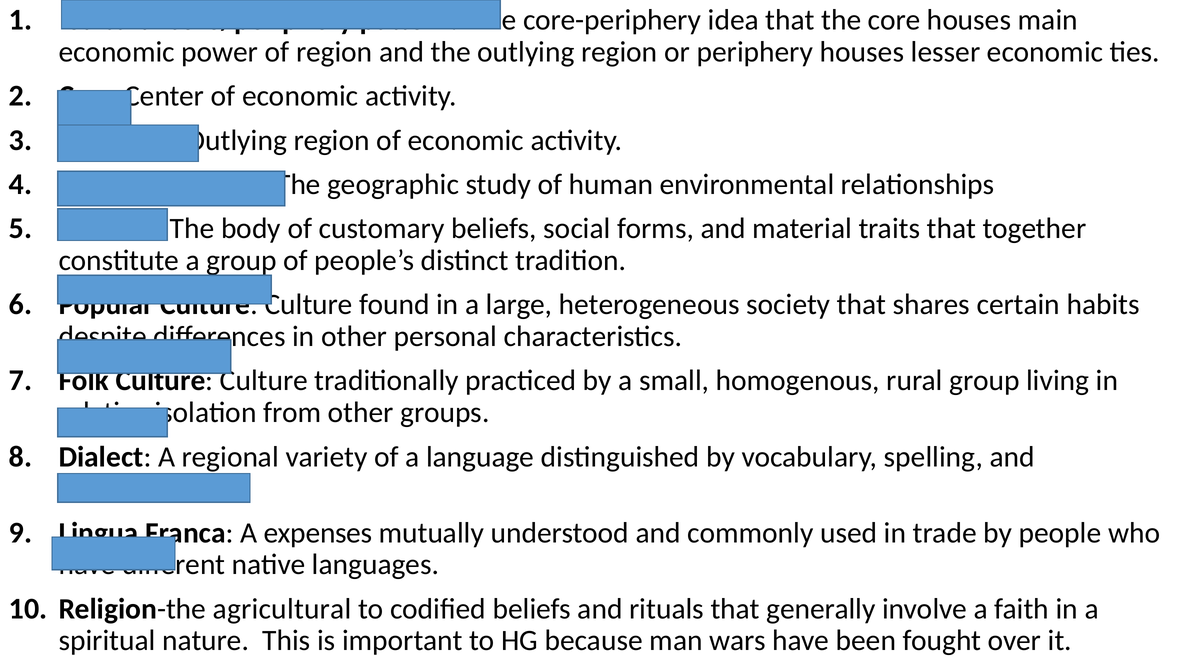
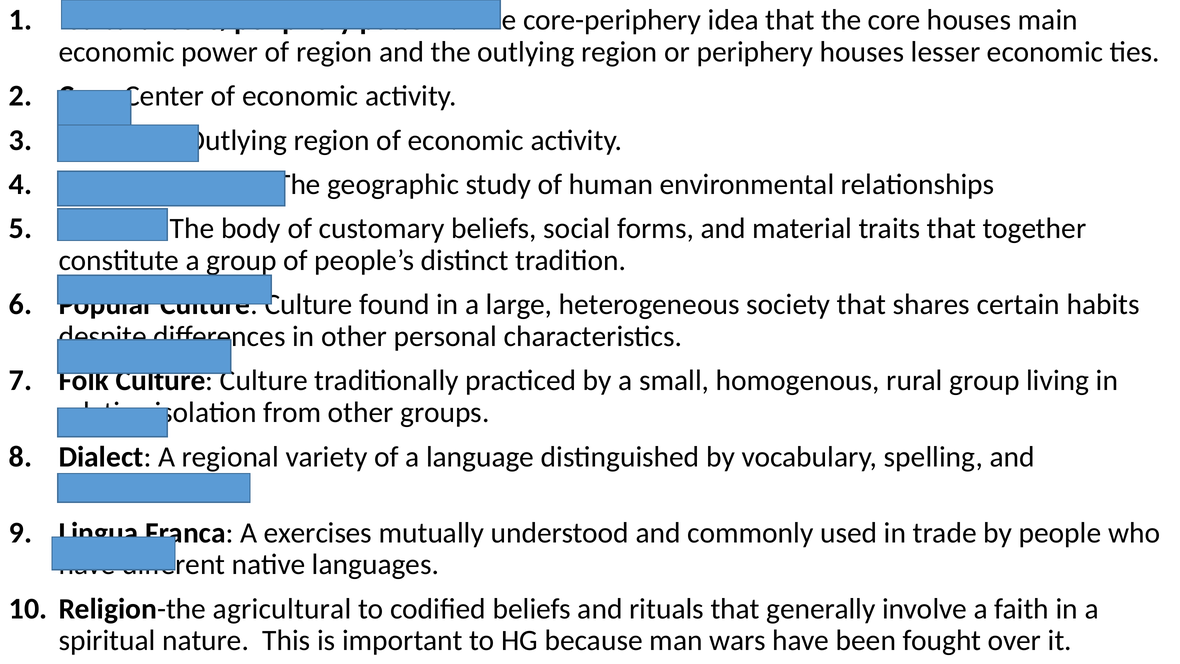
expenses: expenses -> exercises
